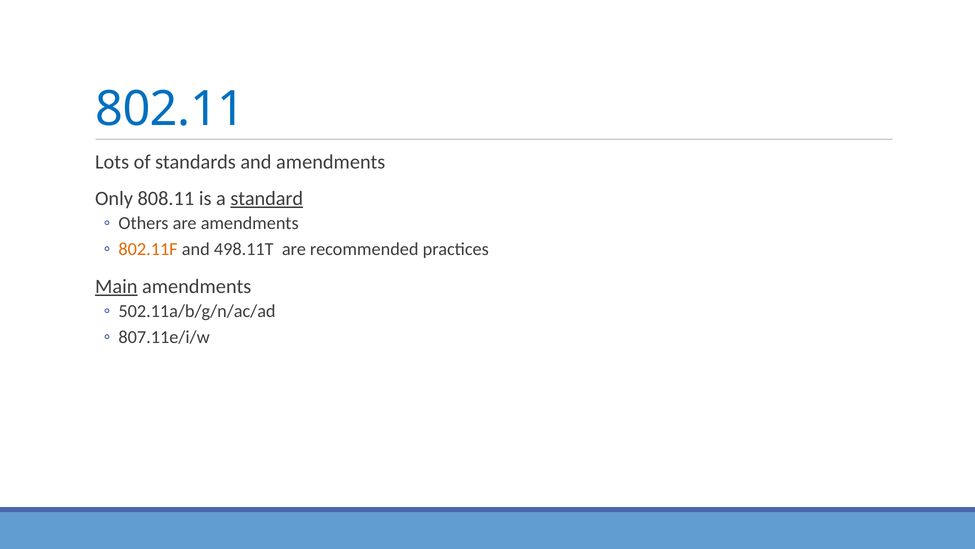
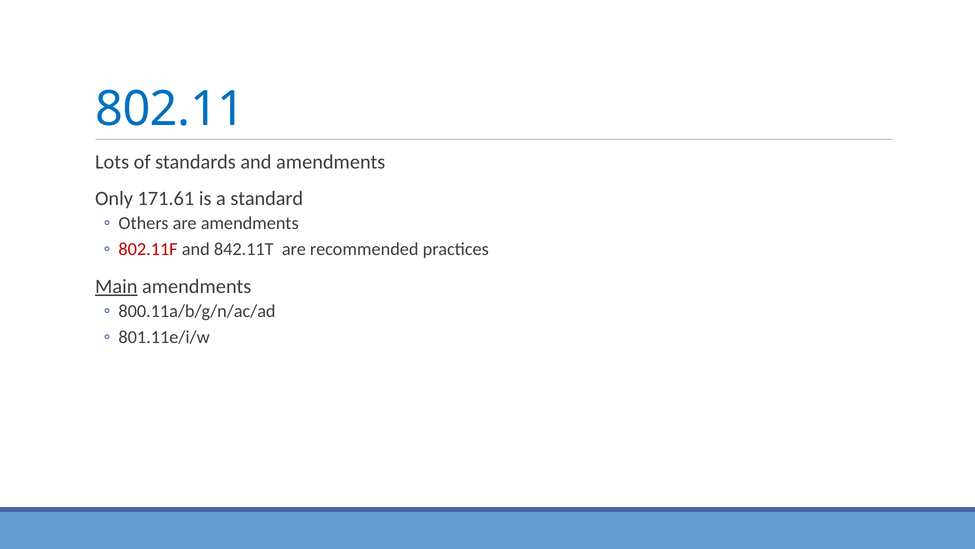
808.11: 808.11 -> 171.61
standard underline: present -> none
802.11F colour: orange -> red
498.11T: 498.11T -> 842.11T
502.11a/b/g/n/ac/ad: 502.11a/b/g/n/ac/ad -> 800.11a/b/g/n/ac/ad
807.11e/i/w: 807.11e/i/w -> 801.11e/i/w
